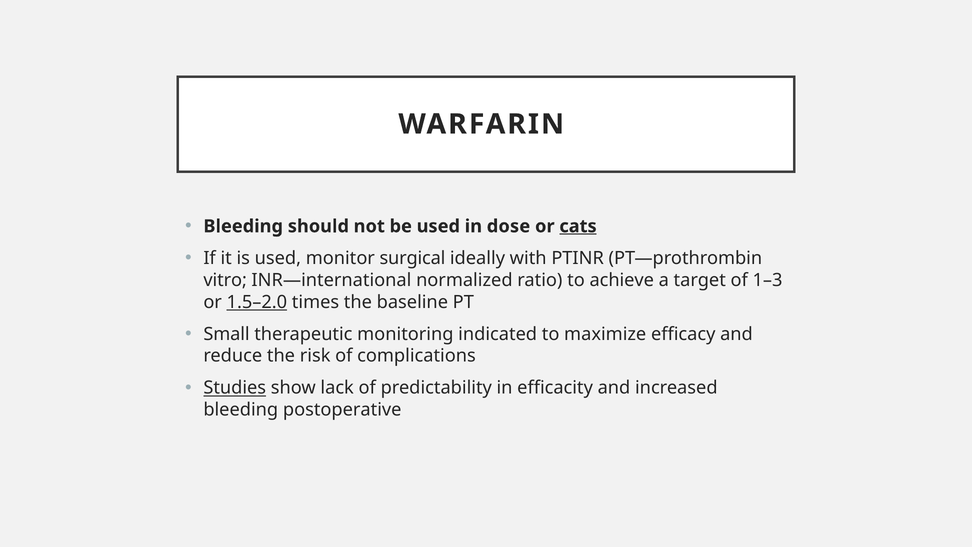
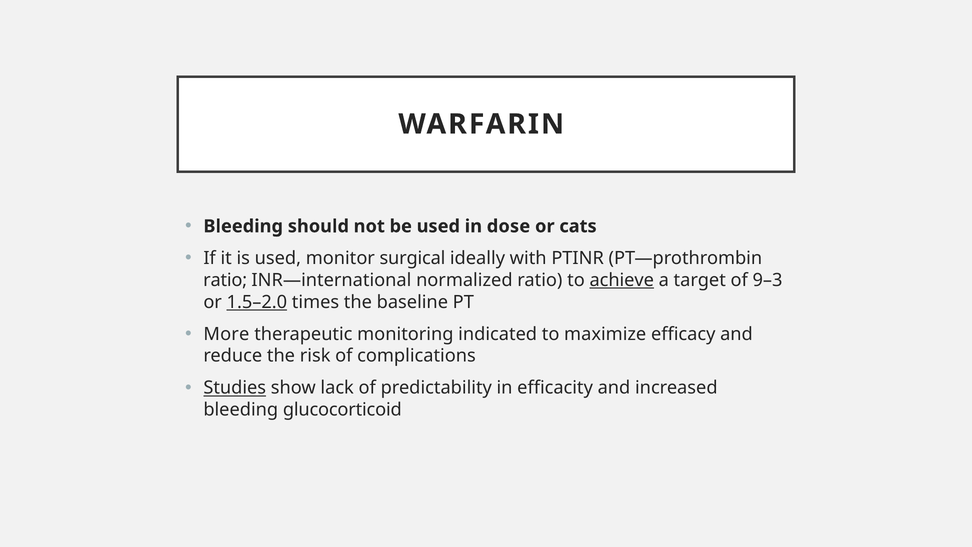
cats underline: present -> none
vitro at (225, 280): vitro -> ratio
achieve underline: none -> present
1–3: 1–3 -> 9–3
Small: Small -> More
postoperative: postoperative -> glucocorticoid
